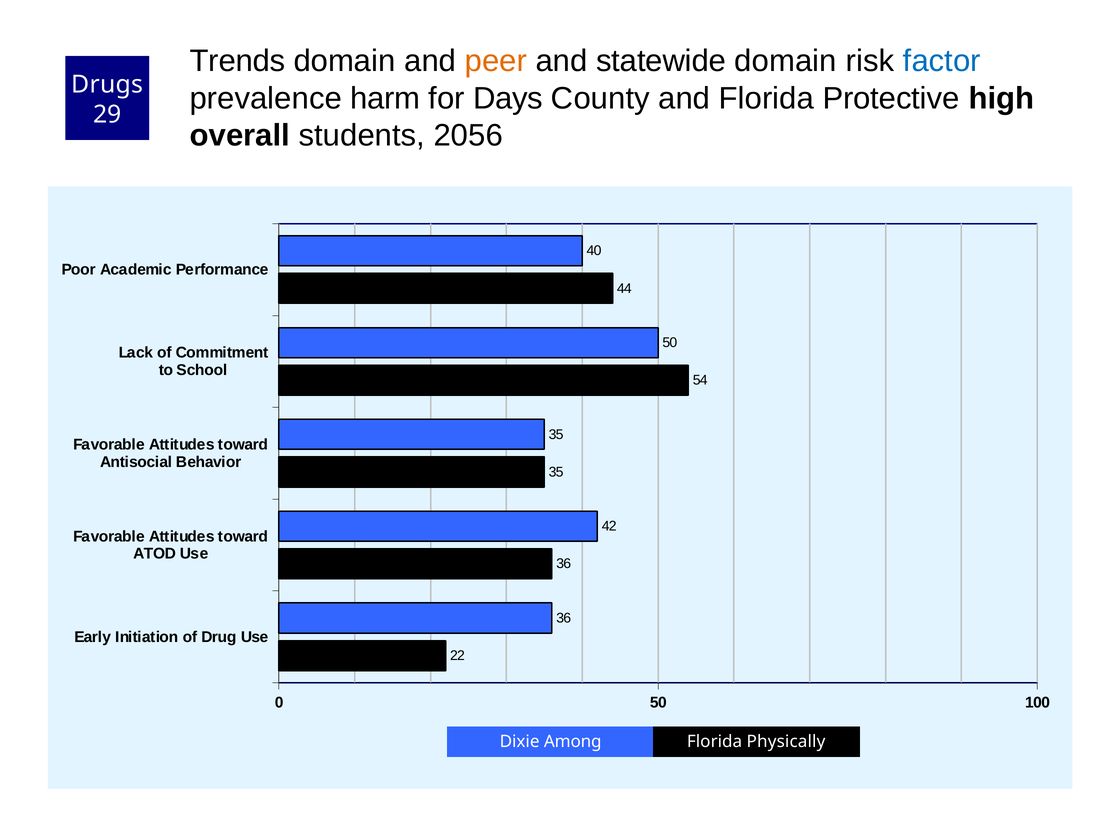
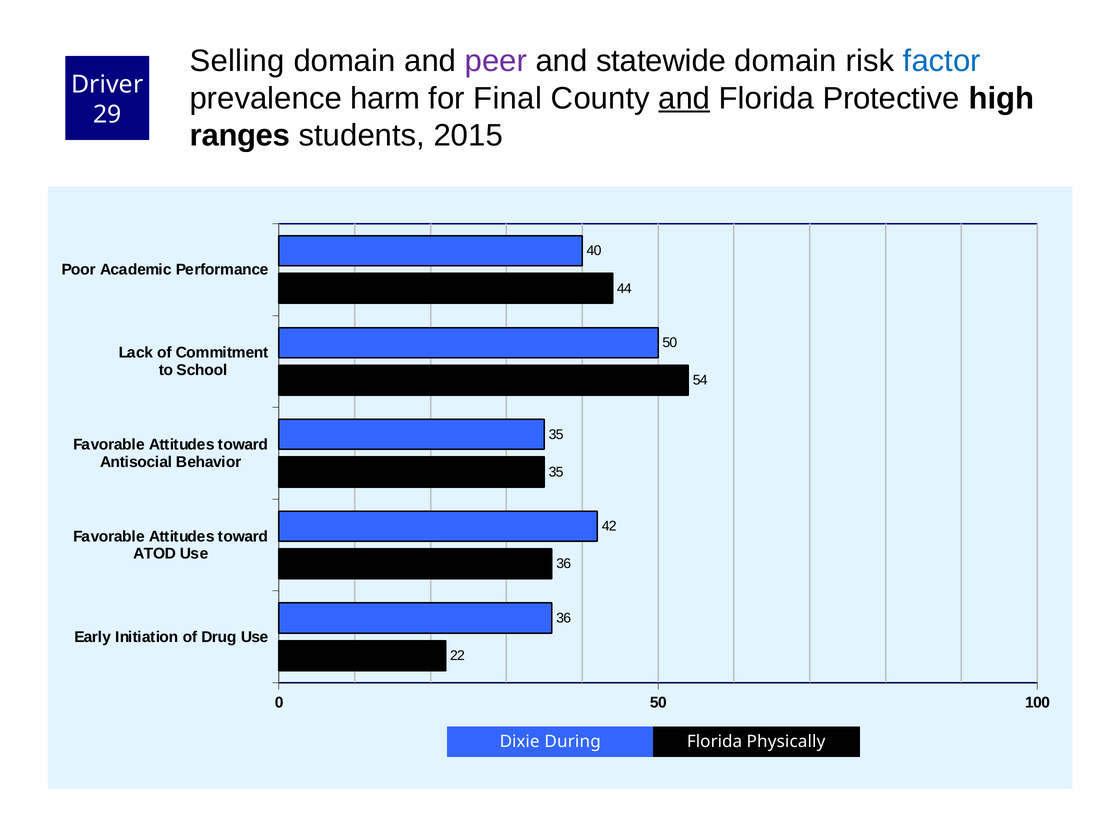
Trends: Trends -> Selling
peer colour: orange -> purple
Drugs: Drugs -> Driver
Days: Days -> Final
and at (684, 98) underline: none -> present
overall: overall -> ranges
2056: 2056 -> 2015
Among: Among -> During
